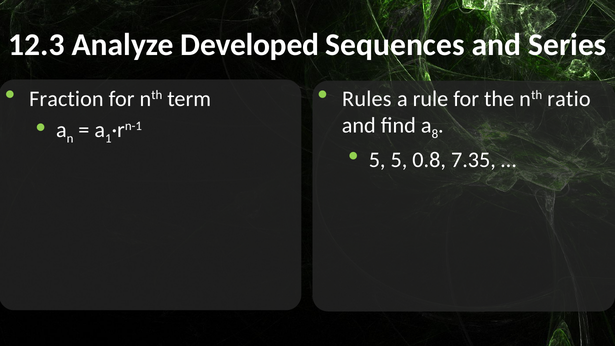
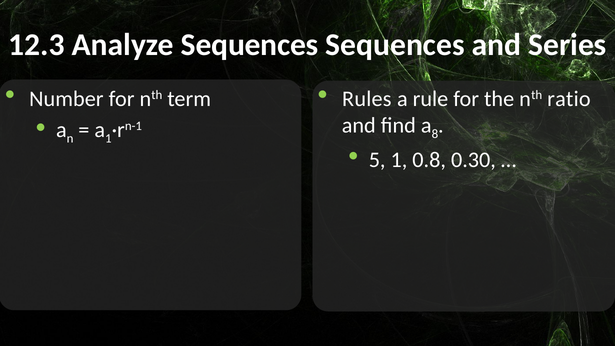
Analyze Developed: Developed -> Sequences
Fraction: Fraction -> Number
5 5: 5 -> 1
7.35: 7.35 -> 0.30
